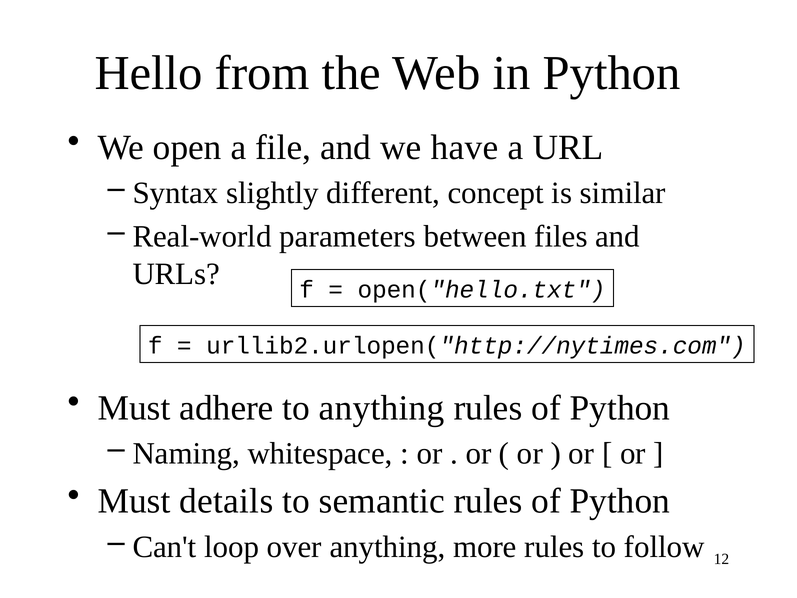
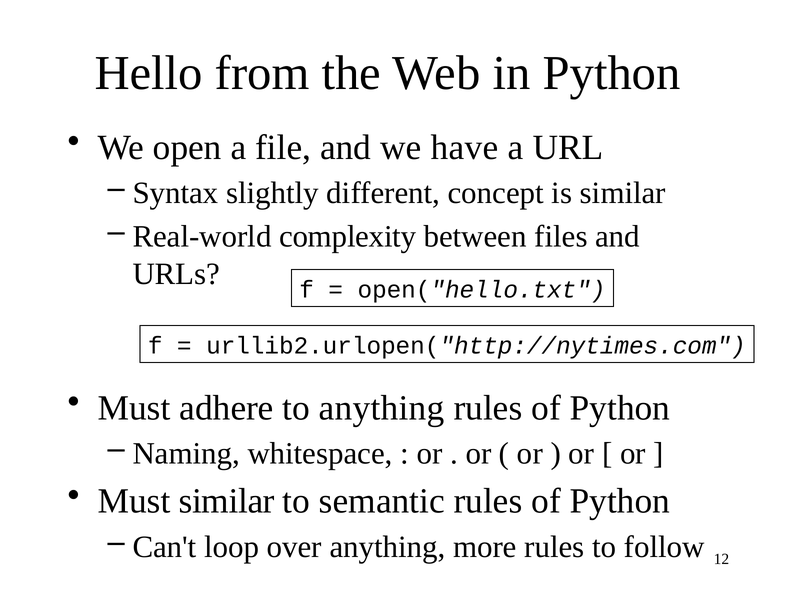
parameters: parameters -> complexity
Must details: details -> similar
